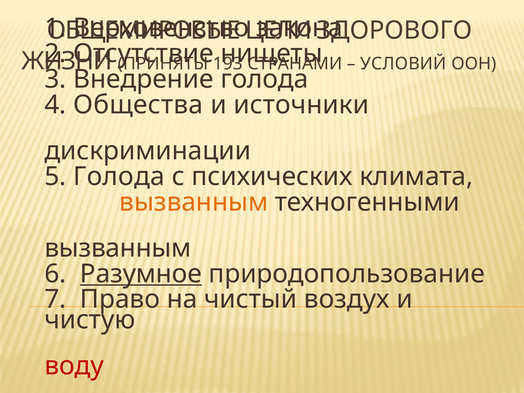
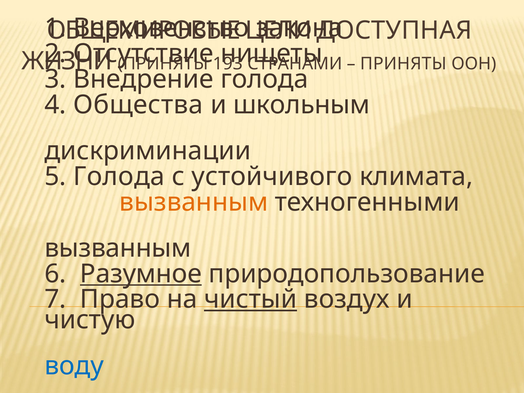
ЗДОРОВОГО: ЗДОРОВОГО -> ДОСТУПНАЯ
УСЛОВИЙ at (403, 64): УСЛОВИЙ -> ПРИНЯТЫ
источники: источники -> школьным
психических: психических -> устойчивого
чистый underline: none -> present
воду colour: red -> blue
